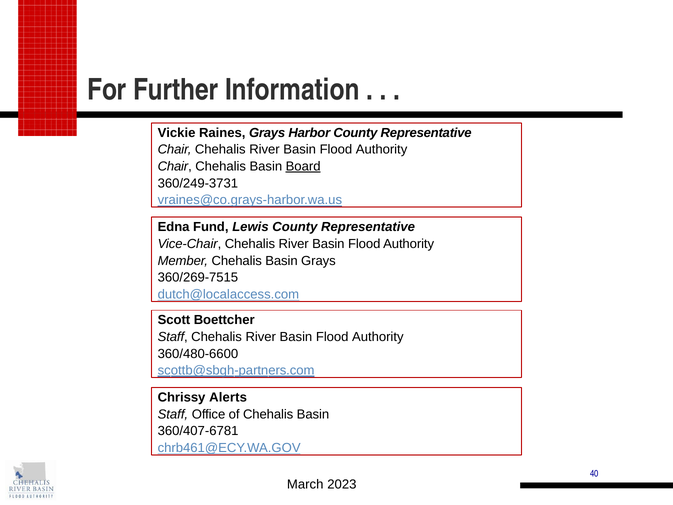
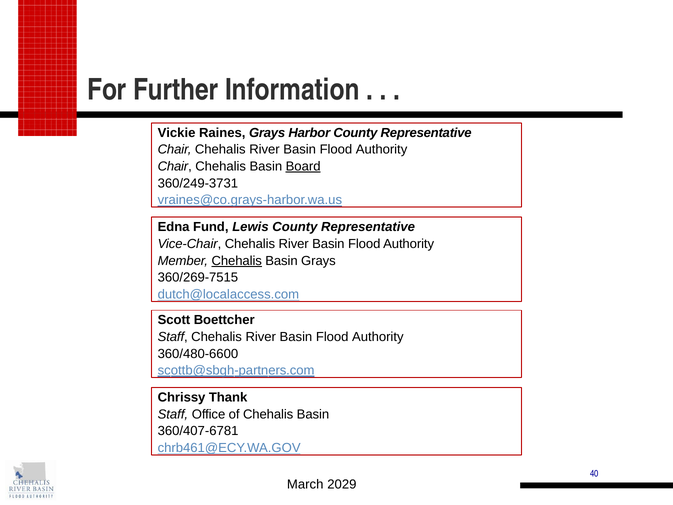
Chehalis at (237, 261) underline: none -> present
Alerts: Alerts -> Thank
2023: 2023 -> 2029
